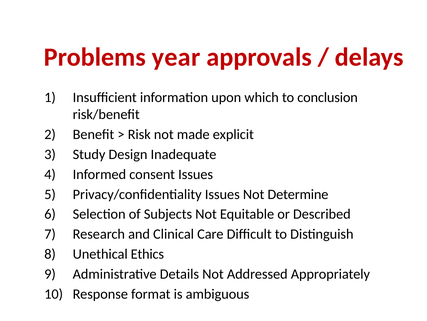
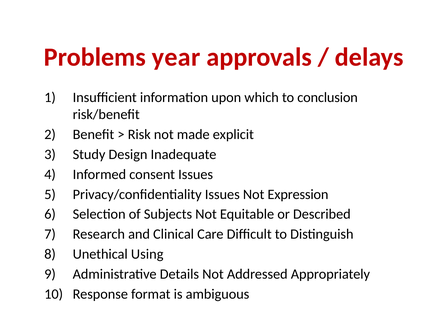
Determine: Determine -> Expression
Ethics: Ethics -> Using
